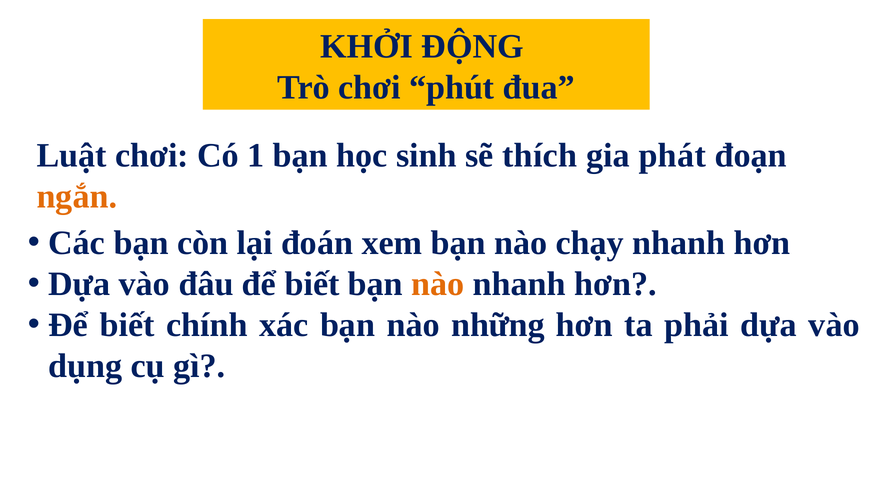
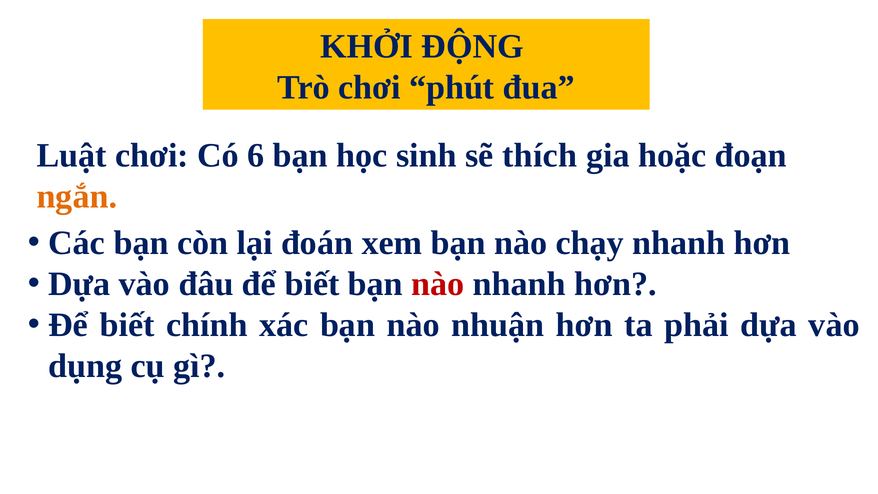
1: 1 -> 6
phát: phát -> hoặc
nào at (438, 284) colour: orange -> red
những: những -> nhuận
